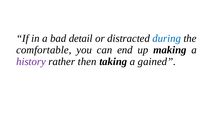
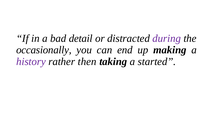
during colour: blue -> purple
comfortable: comfortable -> occasionally
gained: gained -> started
